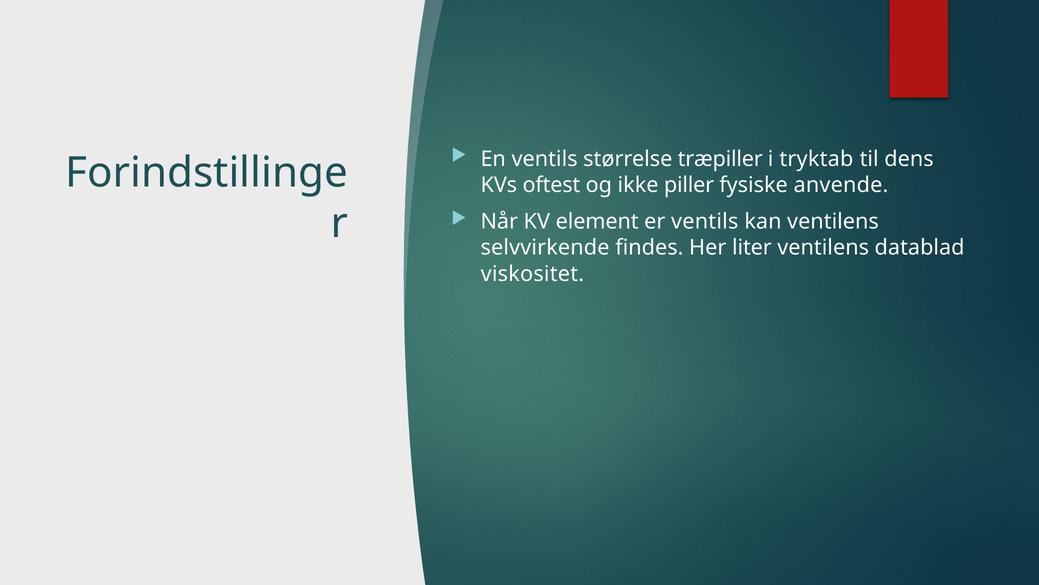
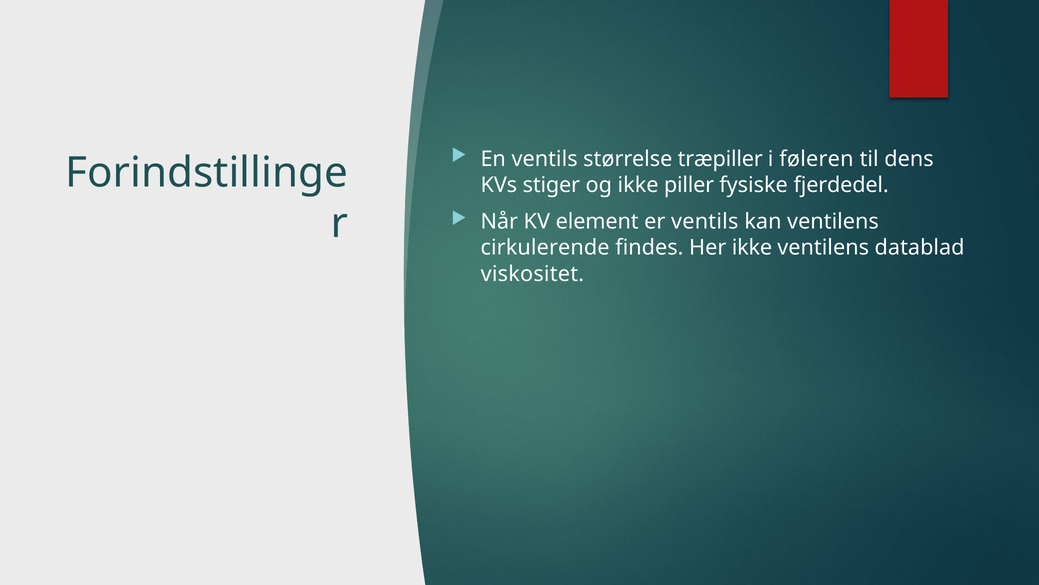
tryktab: tryktab -> føleren
oftest: oftest -> stiger
anvende: anvende -> fjerdedel
selvvirkende: selvvirkende -> cirkulerende
Her liter: liter -> ikke
